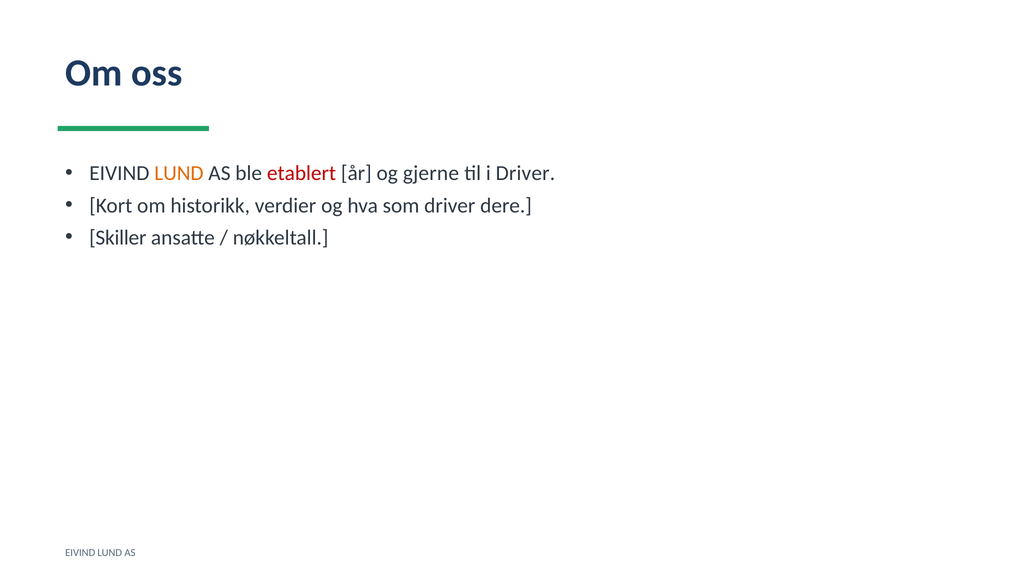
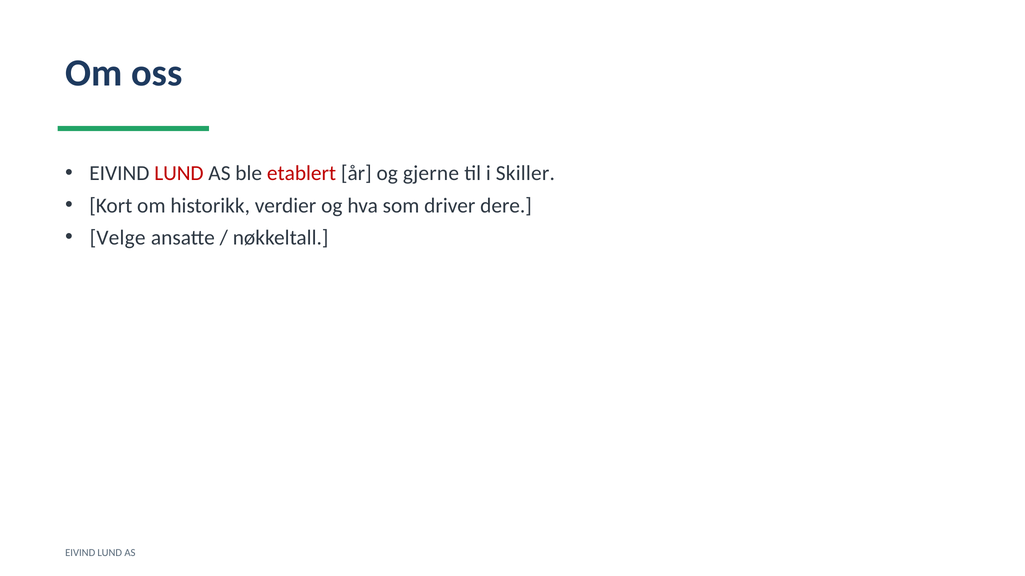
LUND at (179, 174) colour: orange -> red
i Driver: Driver -> Skiller
Skiller: Skiller -> Velge
